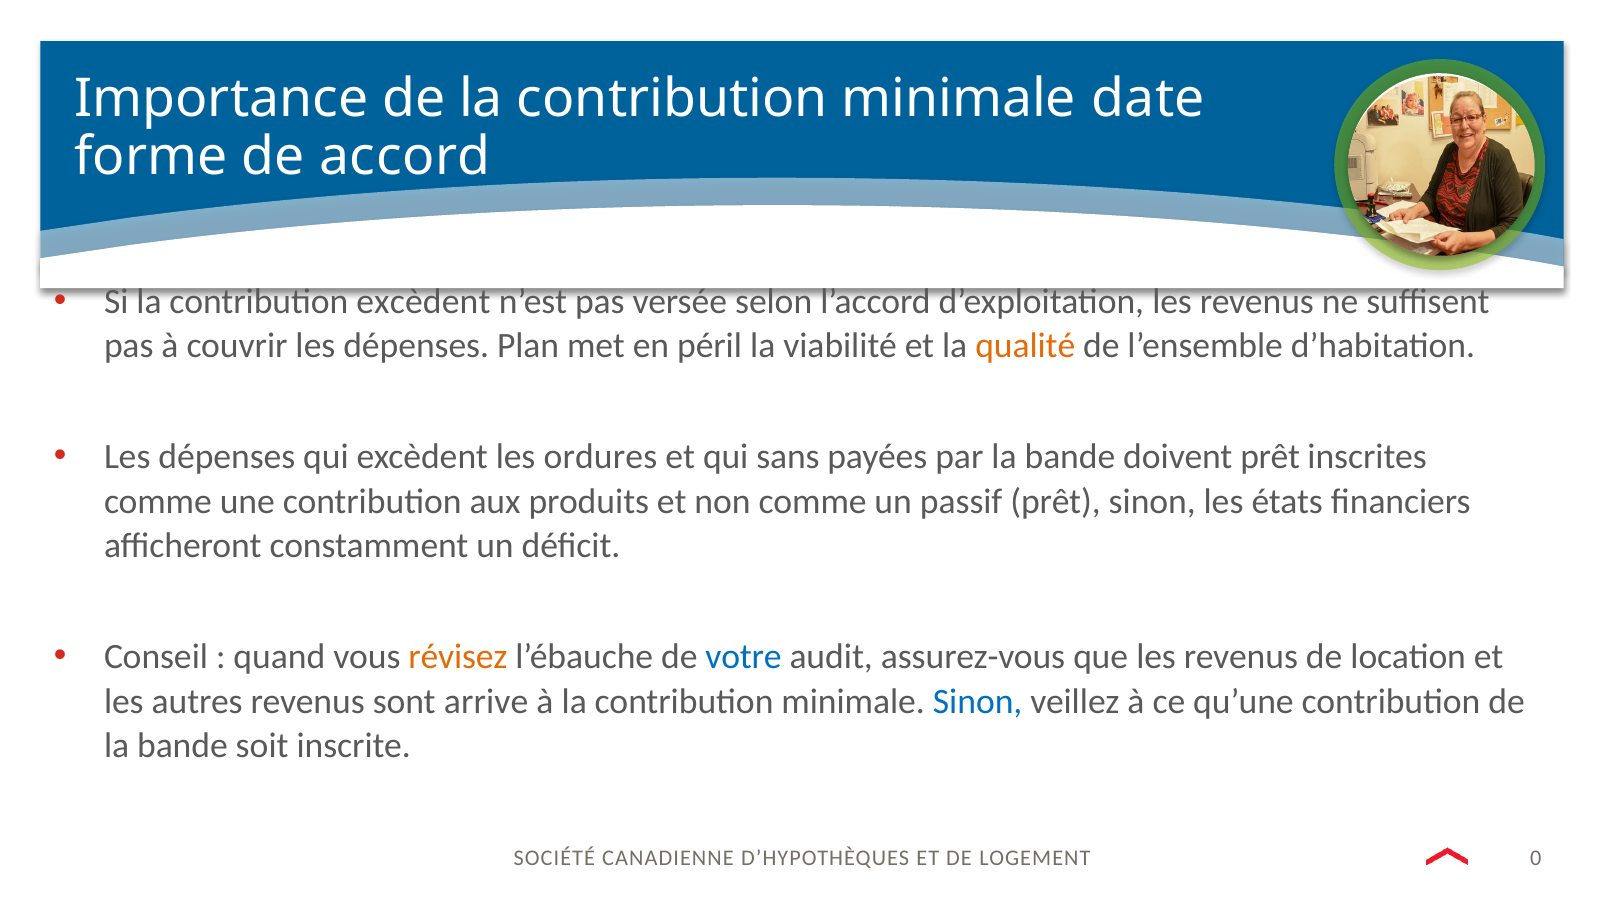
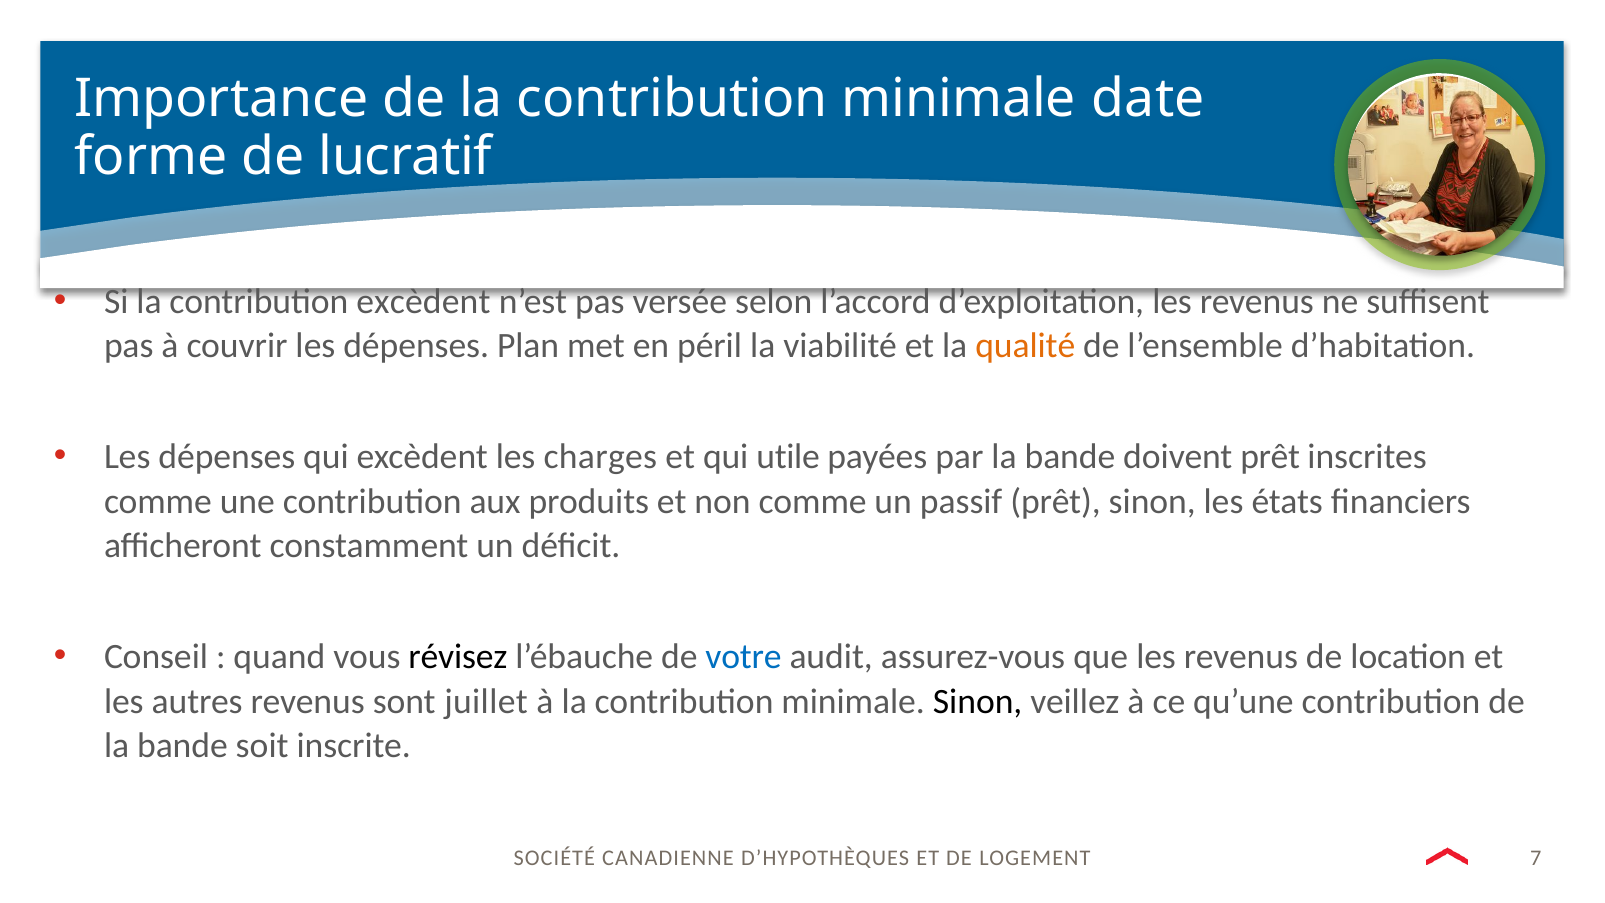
accord: accord -> lucratif
ordures: ordures -> charges
sans: sans -> utile
révisez colour: orange -> black
arrive: arrive -> juillet
Sinon at (978, 701) colour: blue -> black
0: 0 -> 7
